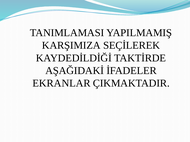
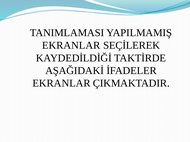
KARŞIMIZA at (71, 46): KARŞIMIZA -> EKRANLAR
